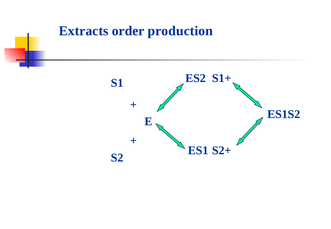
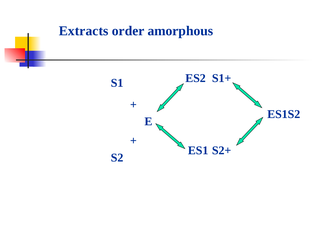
production: production -> amorphous
